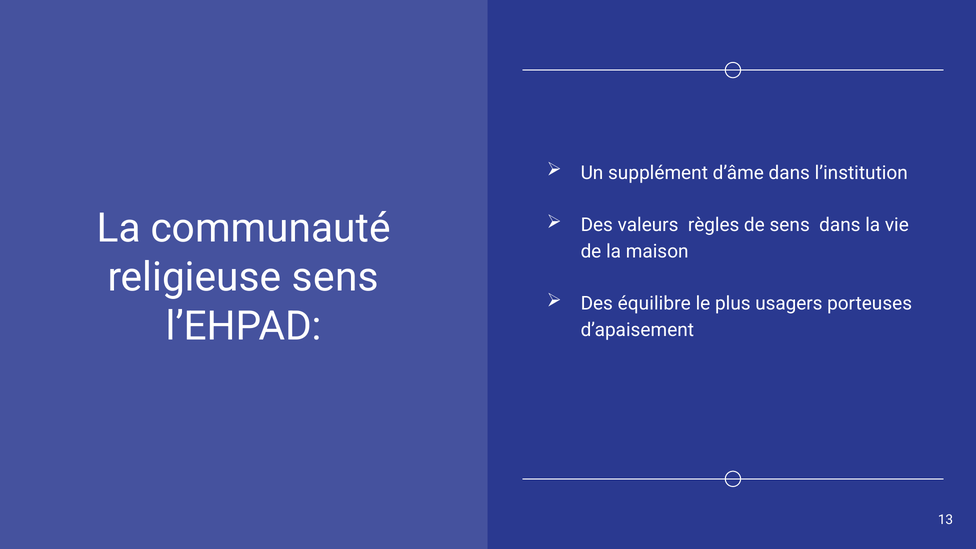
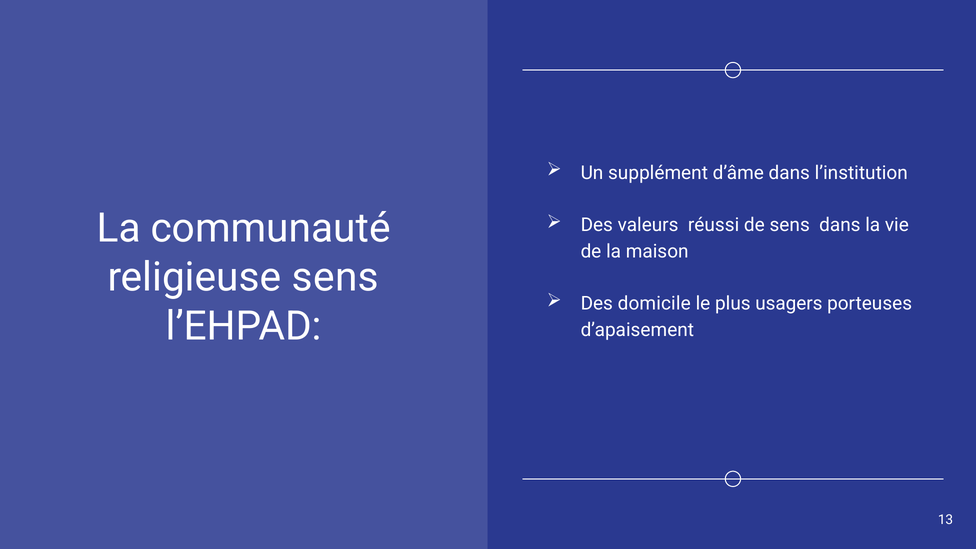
règles: règles -> réussi
équilibre: équilibre -> domicile
